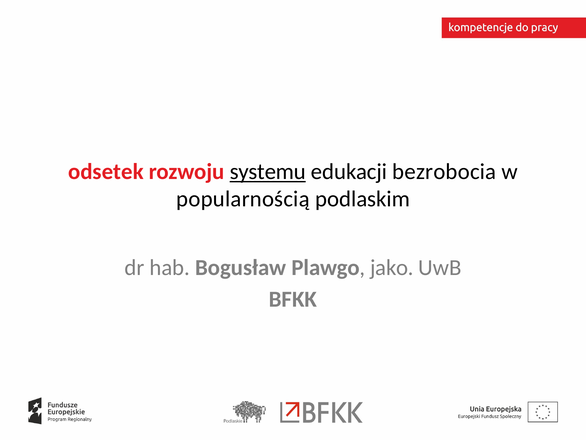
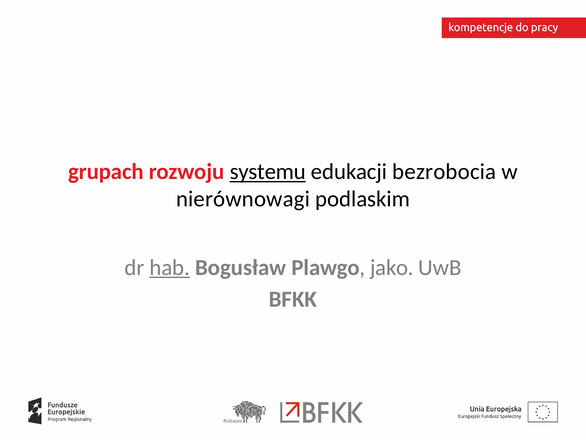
odsetek: odsetek -> grupach
popularnością: popularnością -> nierównowagi
hab underline: none -> present
